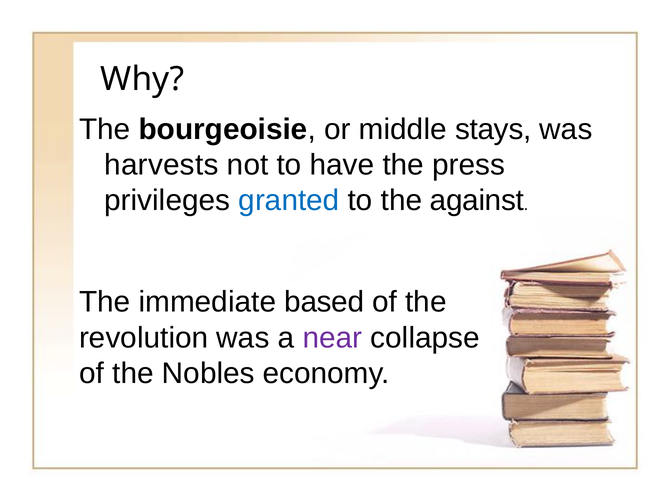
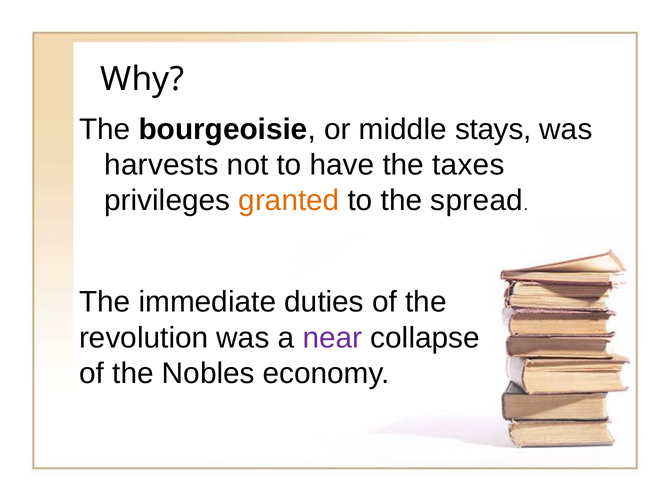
press: press -> taxes
granted colour: blue -> orange
against: against -> spread
based: based -> duties
